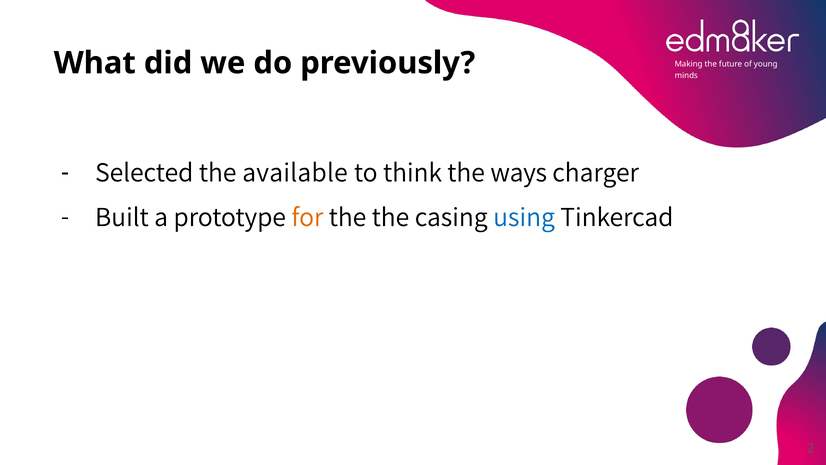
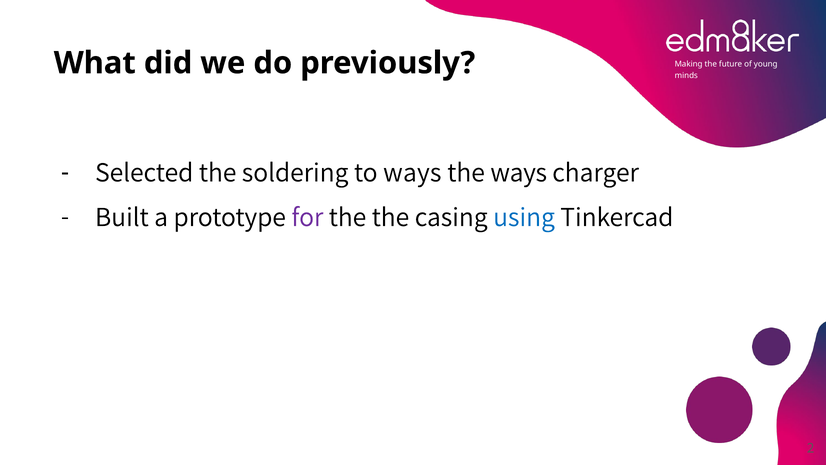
available: available -> soldering
to think: think -> ways
for colour: orange -> purple
